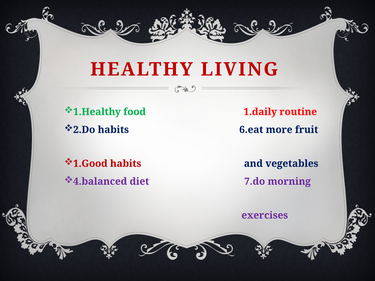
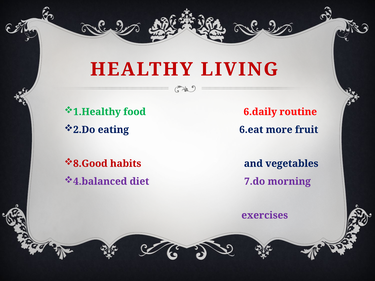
1.daily: 1.daily -> 6.daily
2.Do habits: habits -> eating
1.Good: 1.Good -> 8.Good
